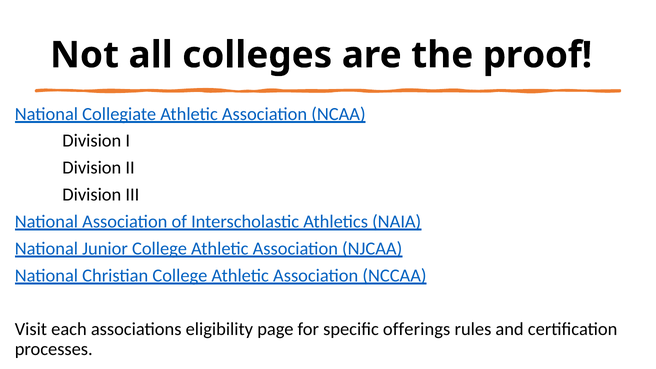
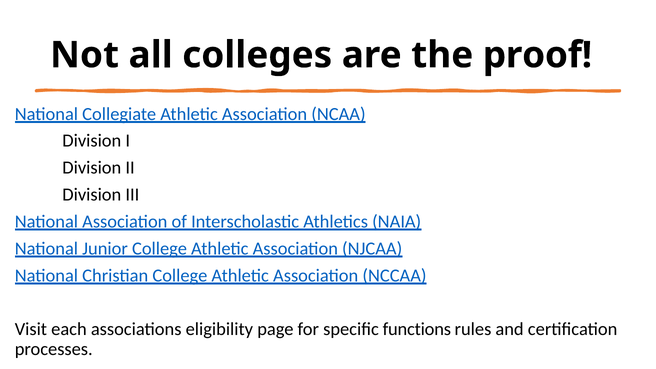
offerings: offerings -> functions
